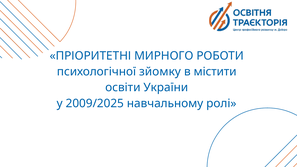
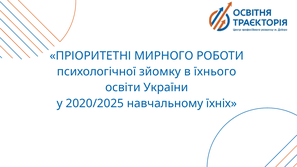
містити: містити -> їхнього
2009/2025: 2009/2025 -> 2020/2025
ролі: ролі -> їхніх
